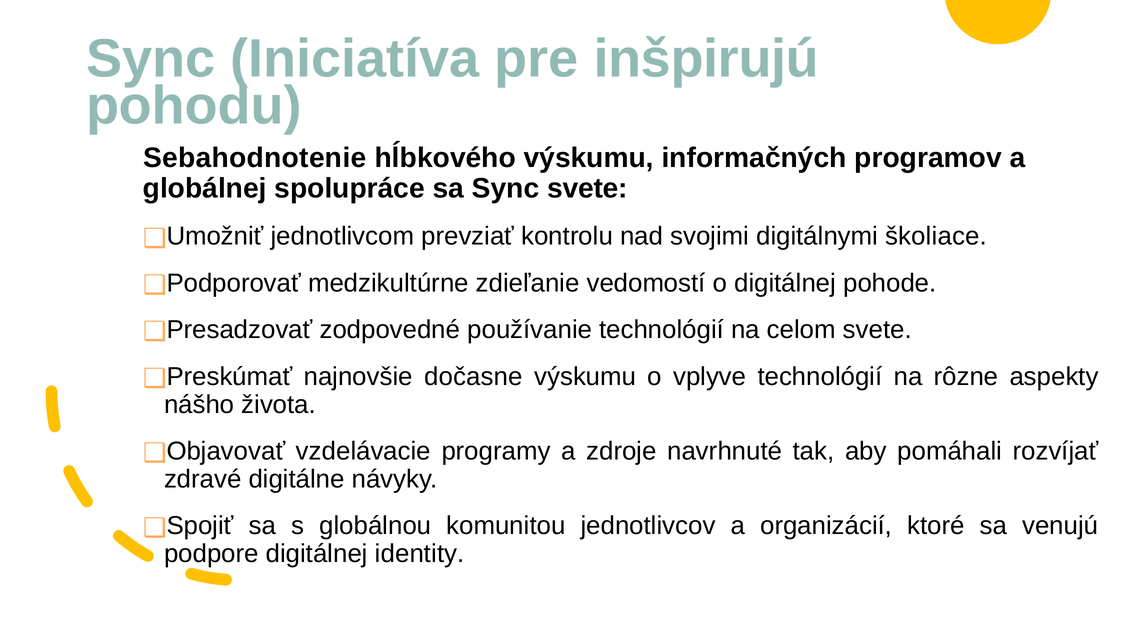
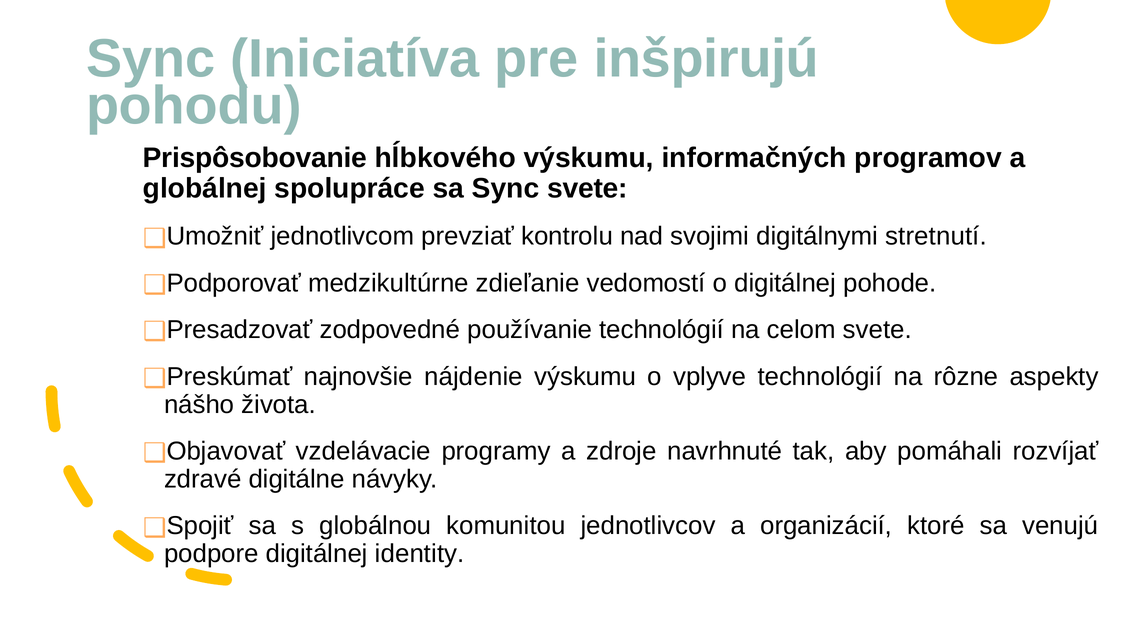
Sebahodnotenie: Sebahodnotenie -> Prispôsobovanie
školiace: školiace -> stretnutí
dočasne: dočasne -> nájdenie
